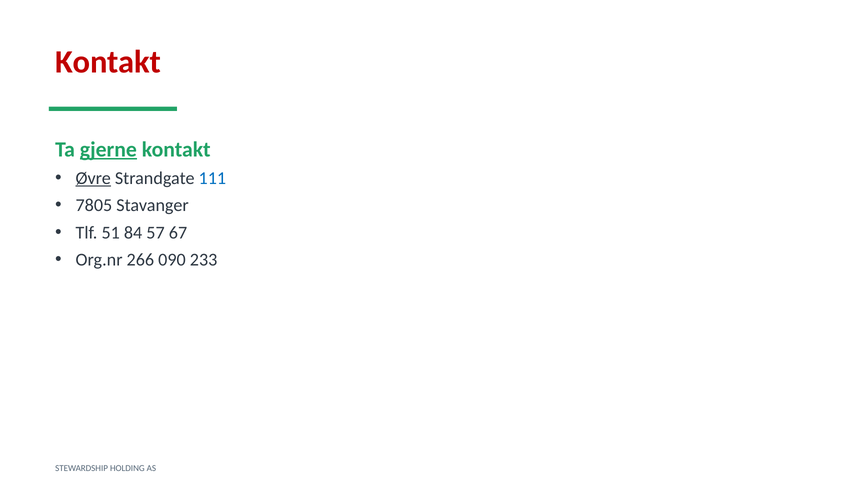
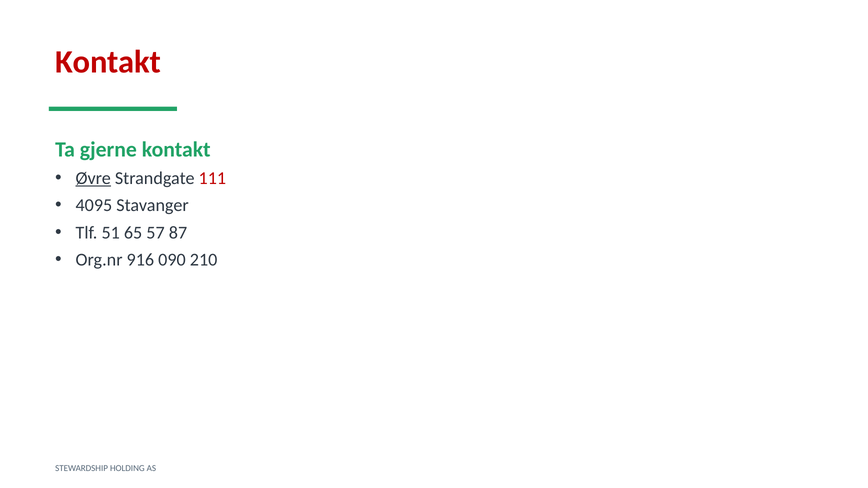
gjerne underline: present -> none
111 colour: blue -> red
7805: 7805 -> 4095
84: 84 -> 65
67: 67 -> 87
266: 266 -> 916
233: 233 -> 210
